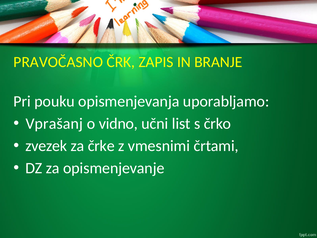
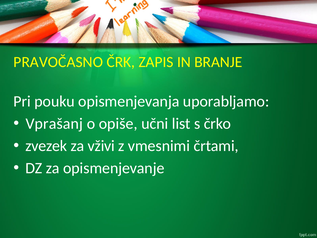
vidno: vidno -> opiše
črke: črke -> vživi
